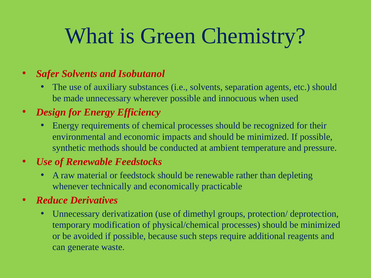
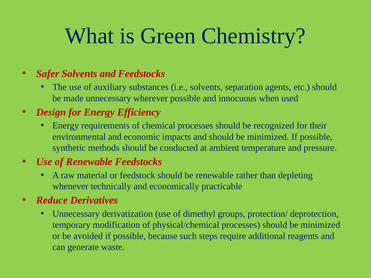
and Isobutanol: Isobutanol -> Feedstocks
